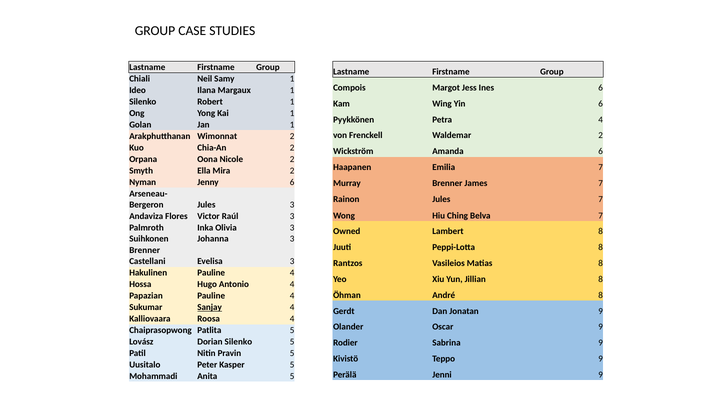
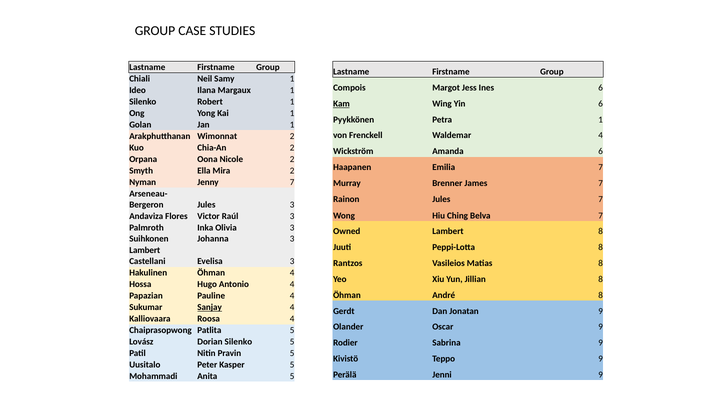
Kam underline: none -> present
Petra 4: 4 -> 1
Waldemar 2: 2 -> 4
Jenny 6: 6 -> 7
Brenner at (145, 251): Brenner -> Lambert
Hakulinen Pauline: Pauline -> Öhman
